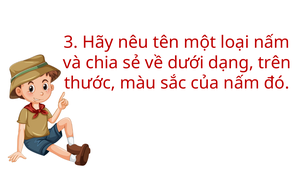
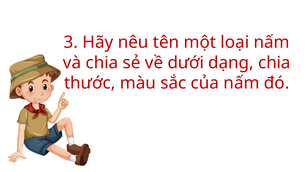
dạng trên: trên -> chia
